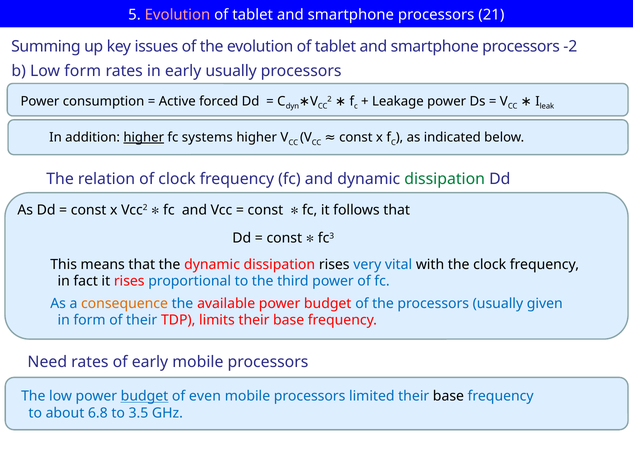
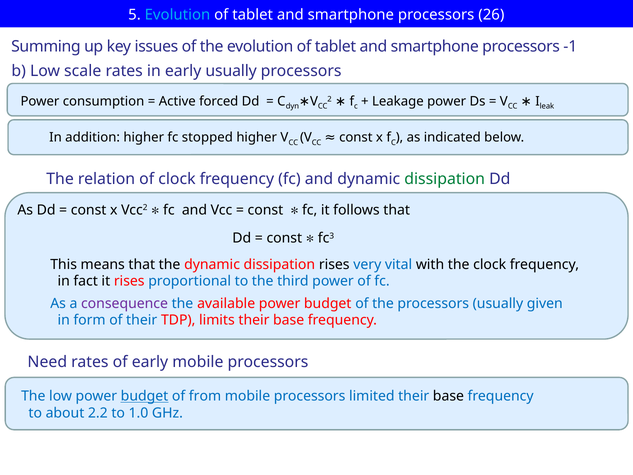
Evolution at (177, 15) colour: pink -> light blue
21: 21 -> 26
-2: -2 -> -1
Low form: form -> scale
higher at (144, 137) underline: present -> none
systems: systems -> stopped
consequence colour: orange -> purple
even: even -> from
6.8: 6.8 -> 2.2
3.5: 3.5 -> 1.0
